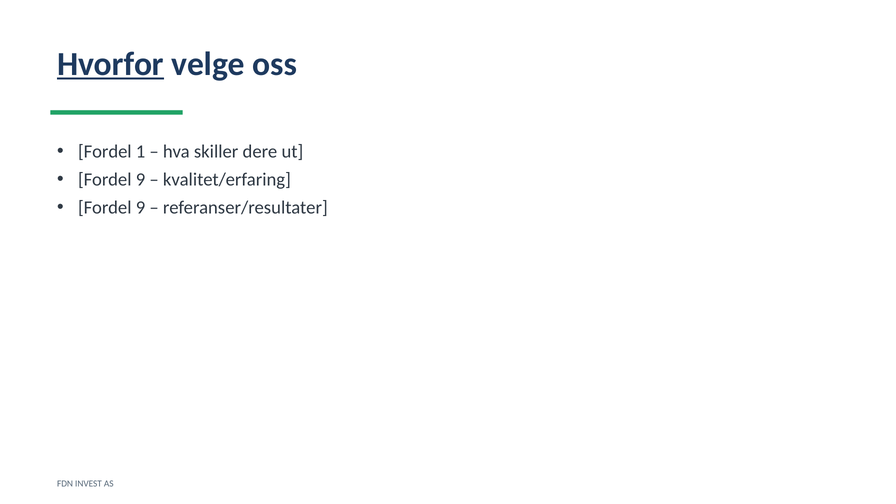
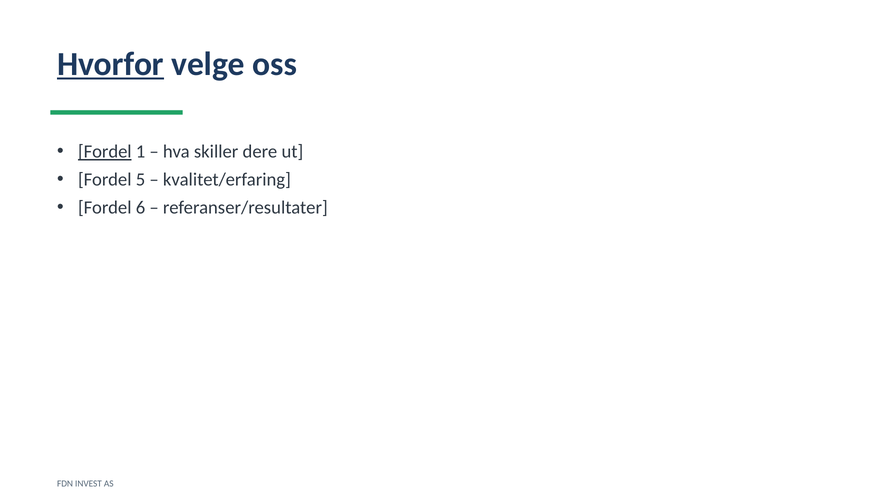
Fordel at (105, 152) underline: none -> present
9 at (141, 180): 9 -> 5
9 at (141, 208): 9 -> 6
